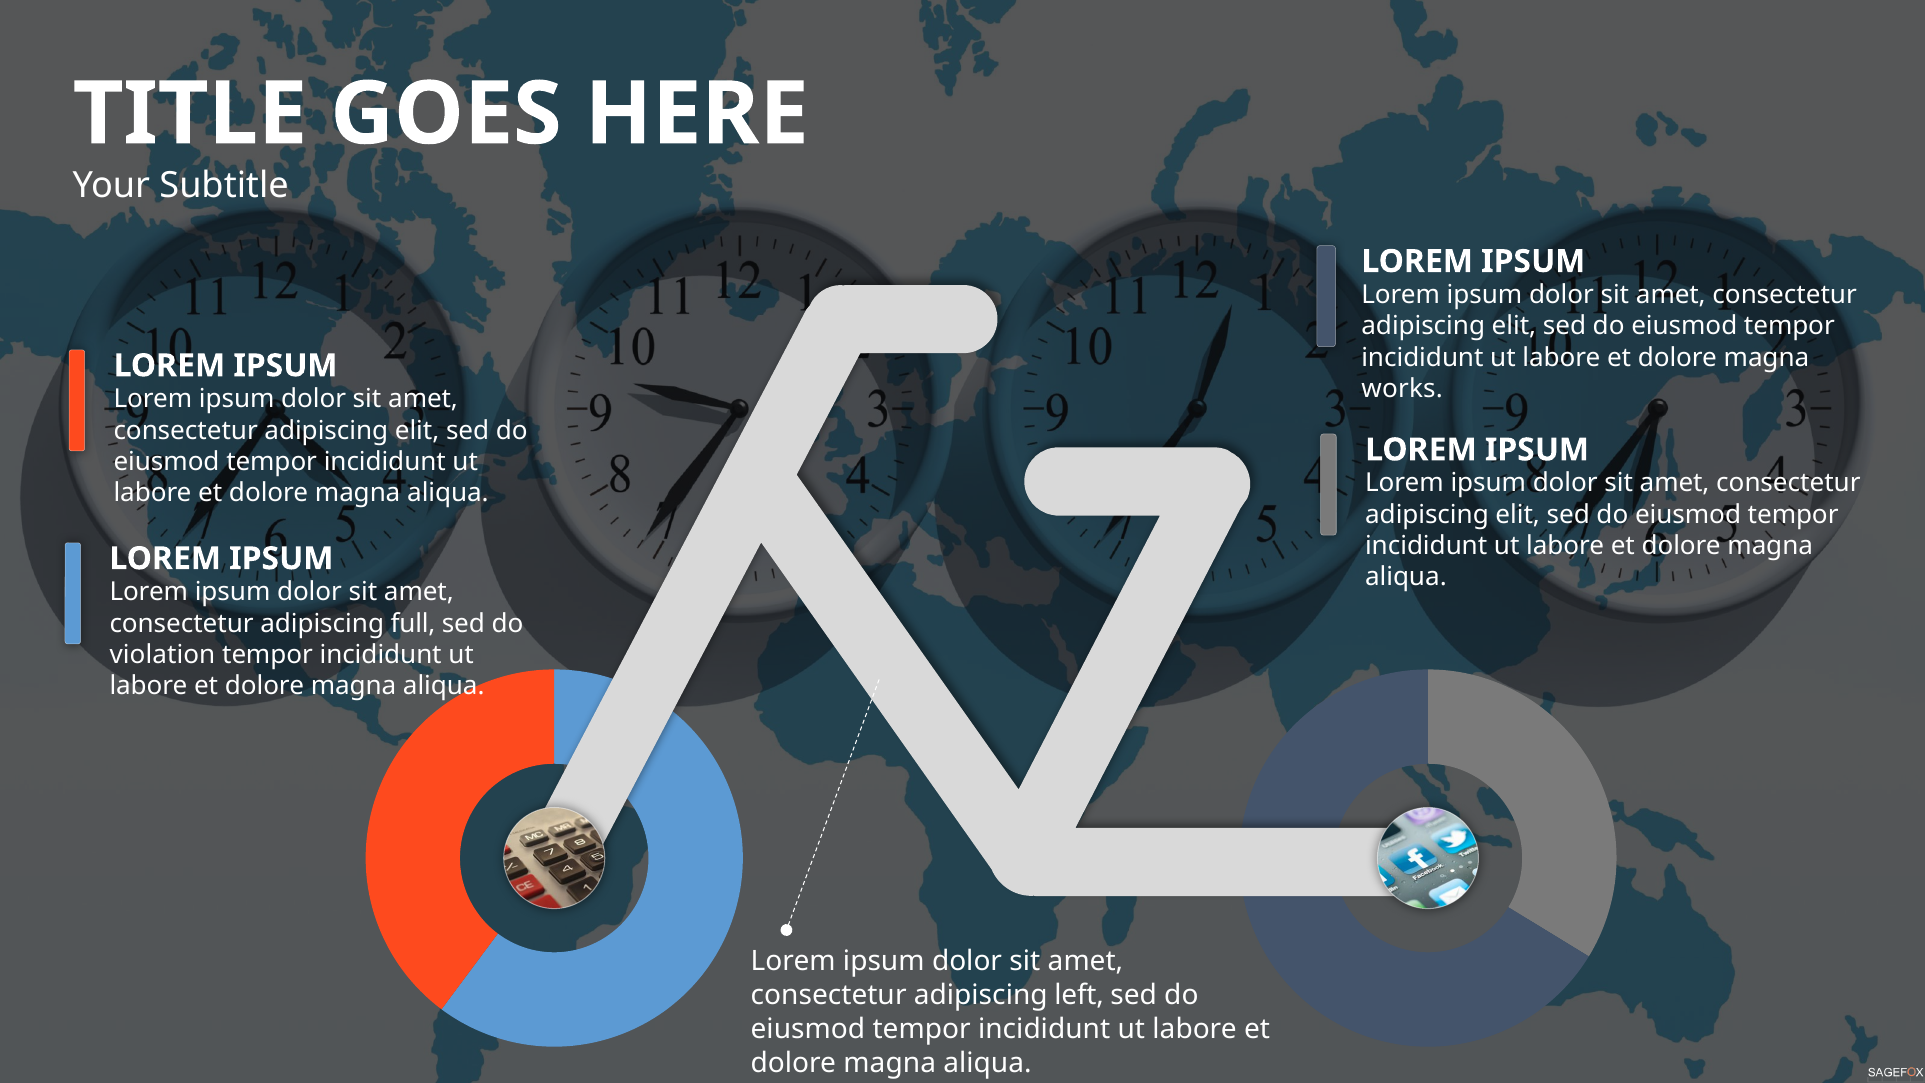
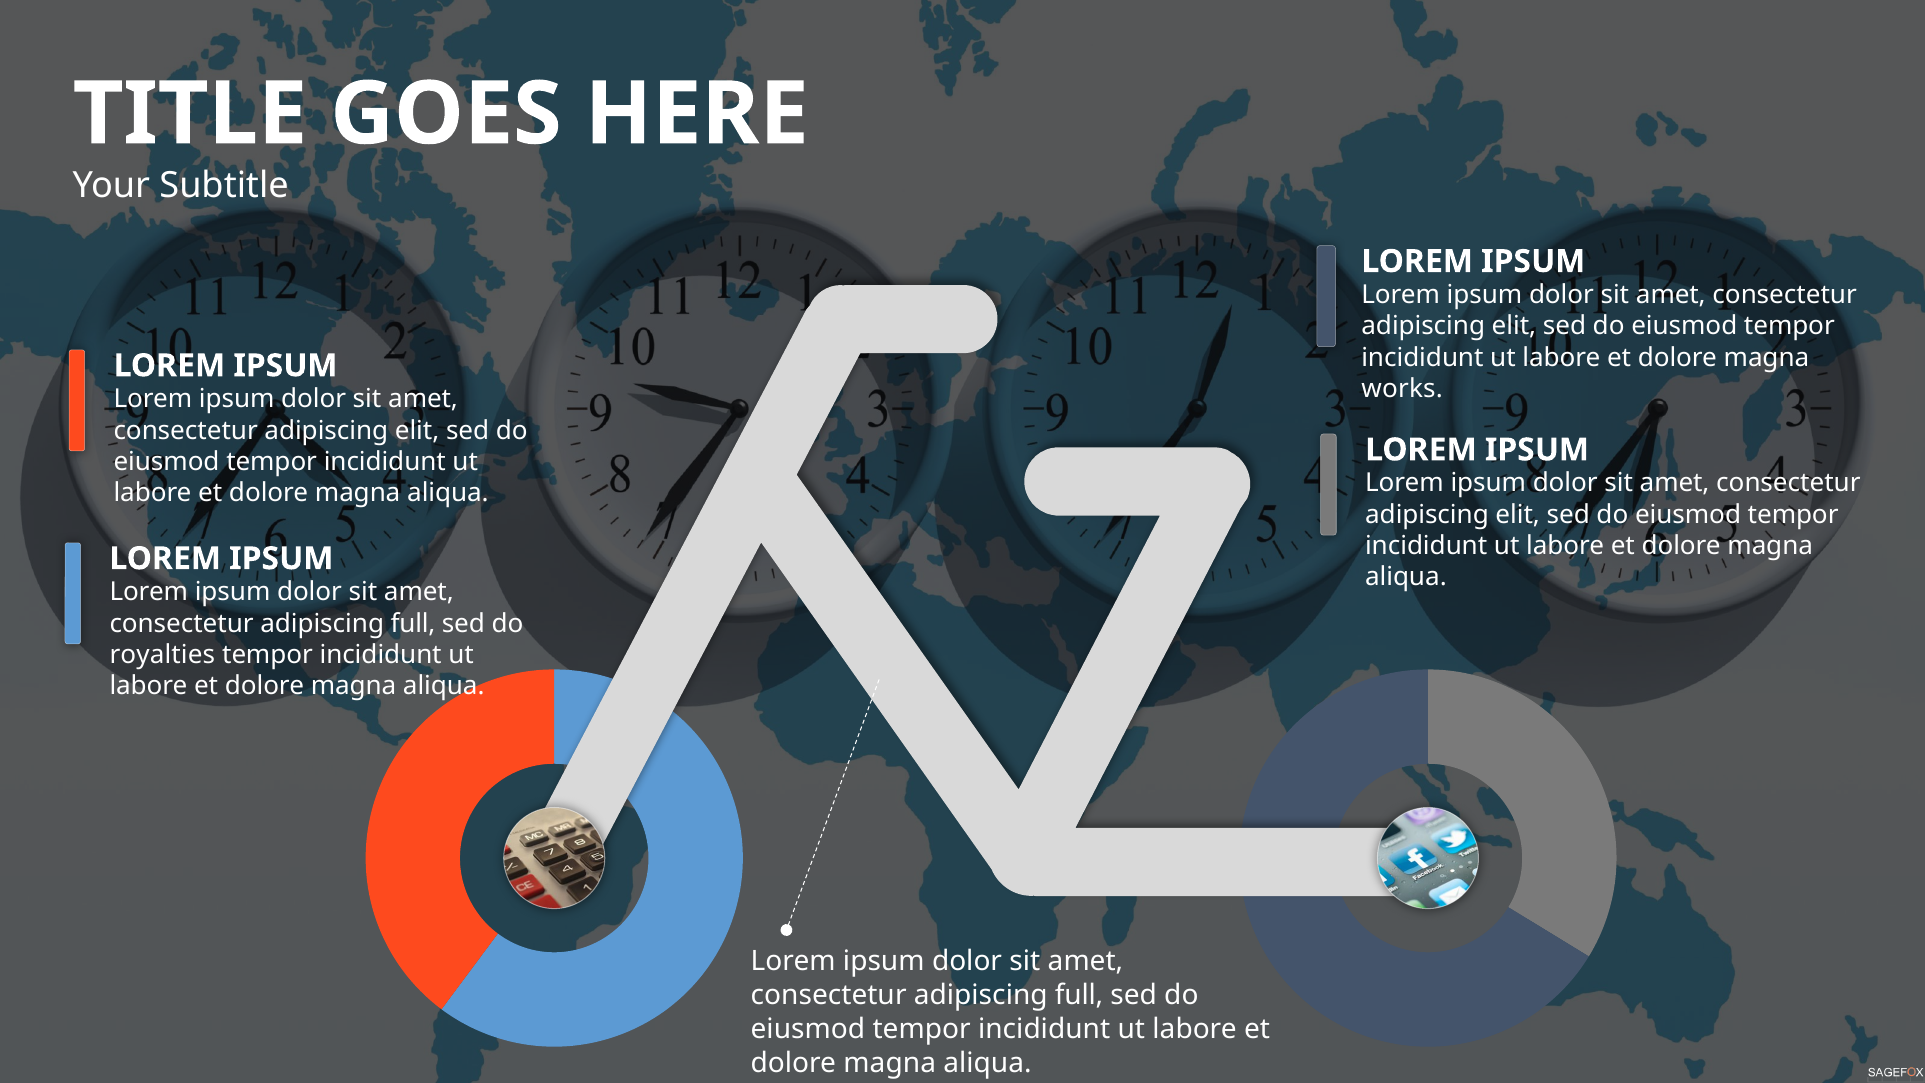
violation: violation -> royalties
left at (1079, 995): left -> full
